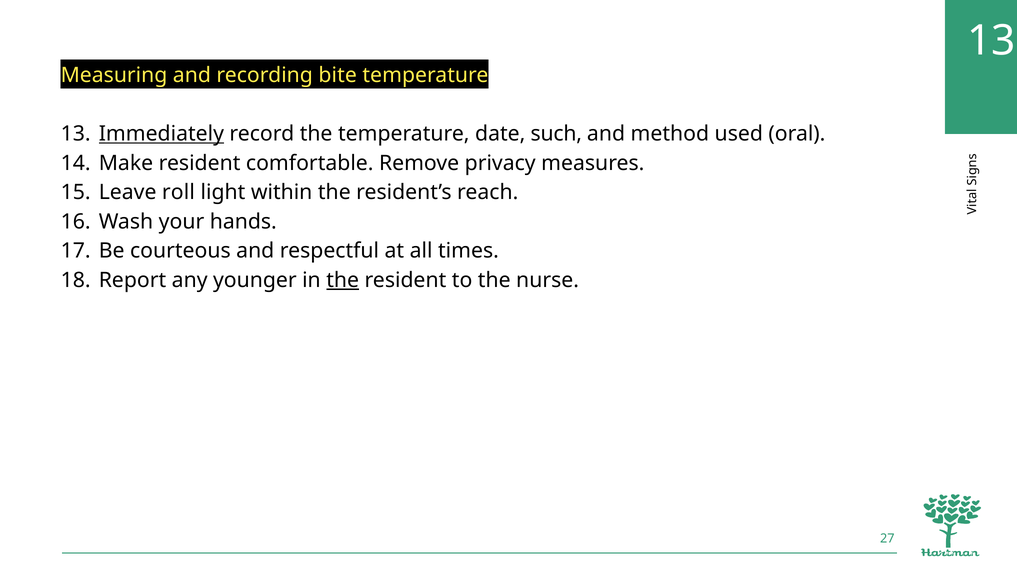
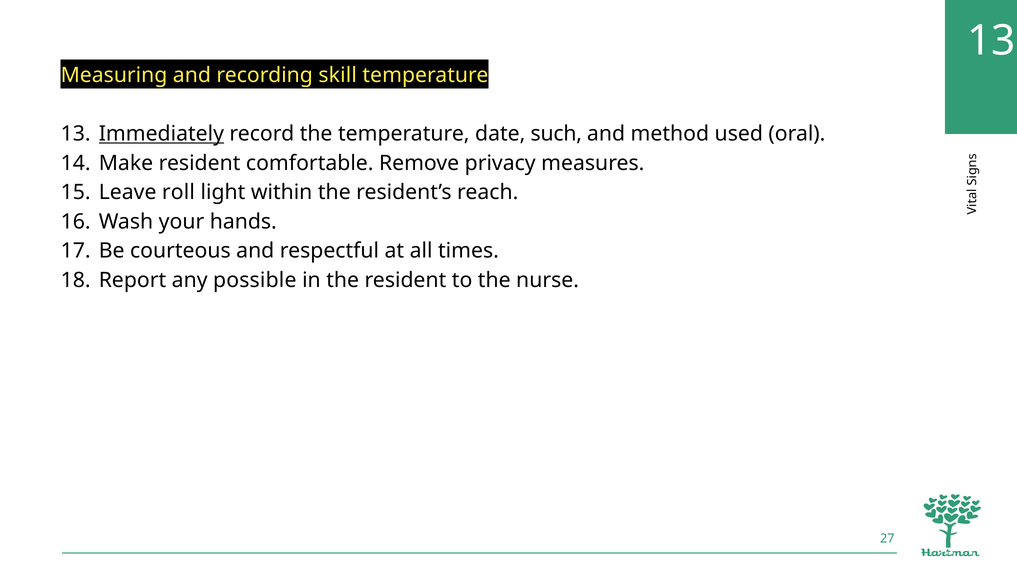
bite: bite -> skill
younger: younger -> possible
the at (343, 280) underline: present -> none
